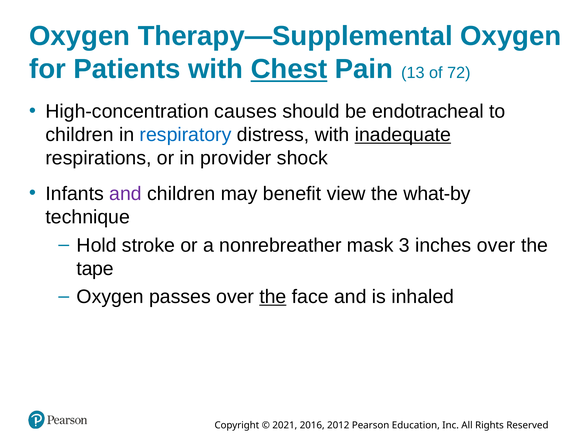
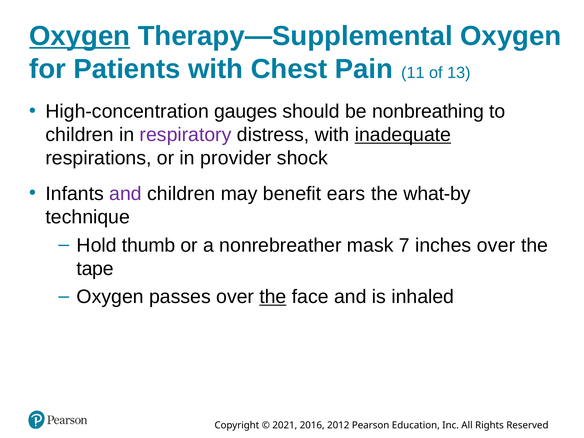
Oxygen at (80, 36) underline: none -> present
Chest underline: present -> none
13: 13 -> 11
72: 72 -> 13
causes: causes -> gauges
endotracheal: endotracheal -> nonbreathing
respiratory colour: blue -> purple
view: view -> ears
stroke: stroke -> thumb
3: 3 -> 7
